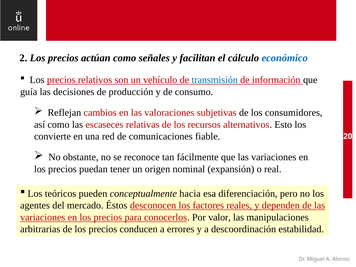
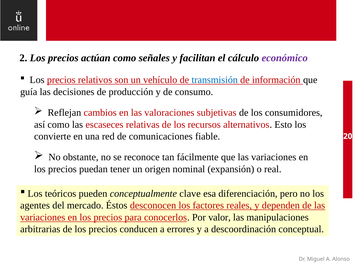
económico colour: blue -> purple
hacia: hacia -> clave
estabilidad: estabilidad -> conceptual
